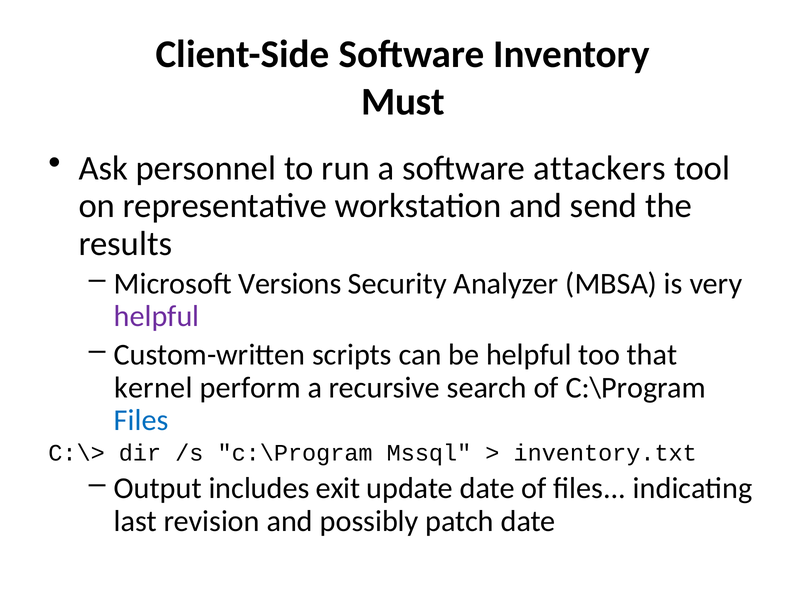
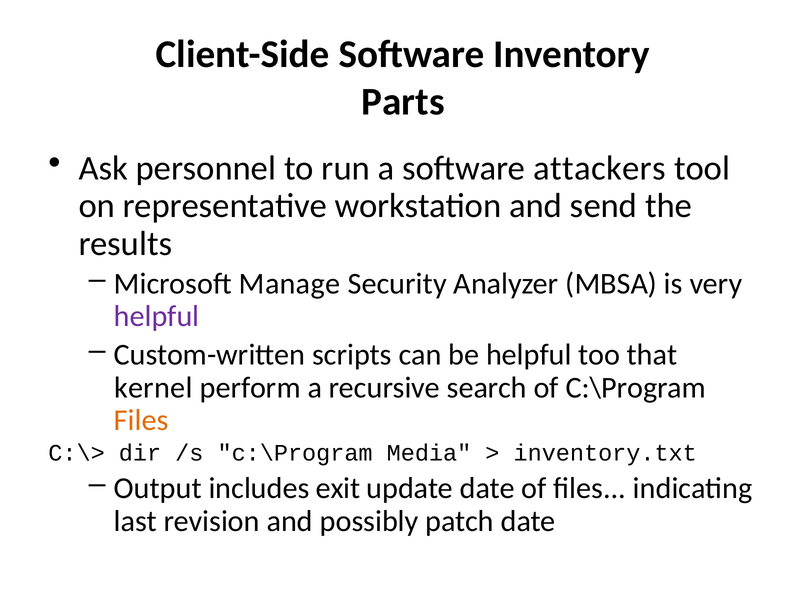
Must: Must -> Parts
Versions: Versions -> Manage
Files at (141, 420) colour: blue -> orange
Mssql: Mssql -> Media
